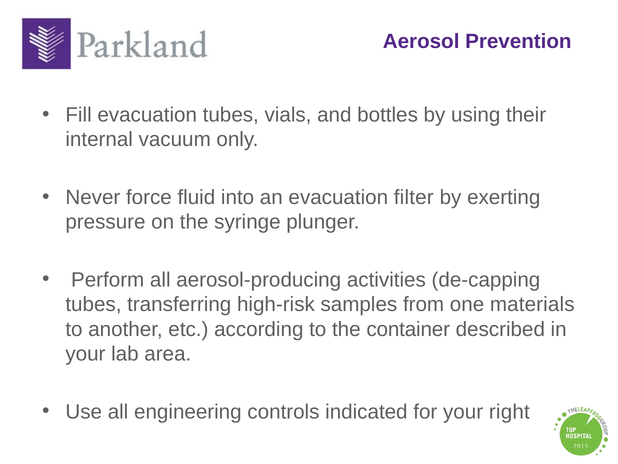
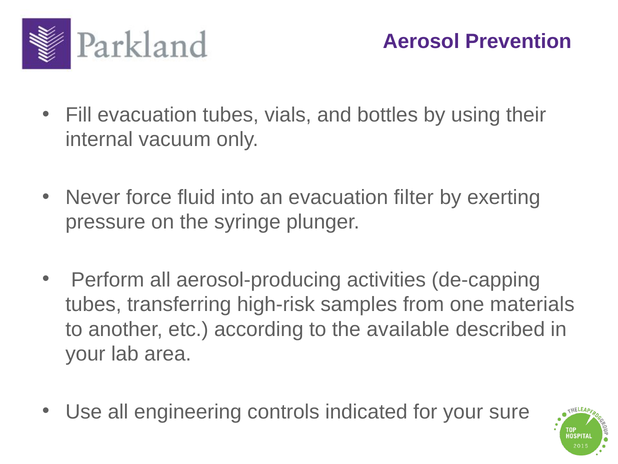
container: container -> available
right: right -> sure
